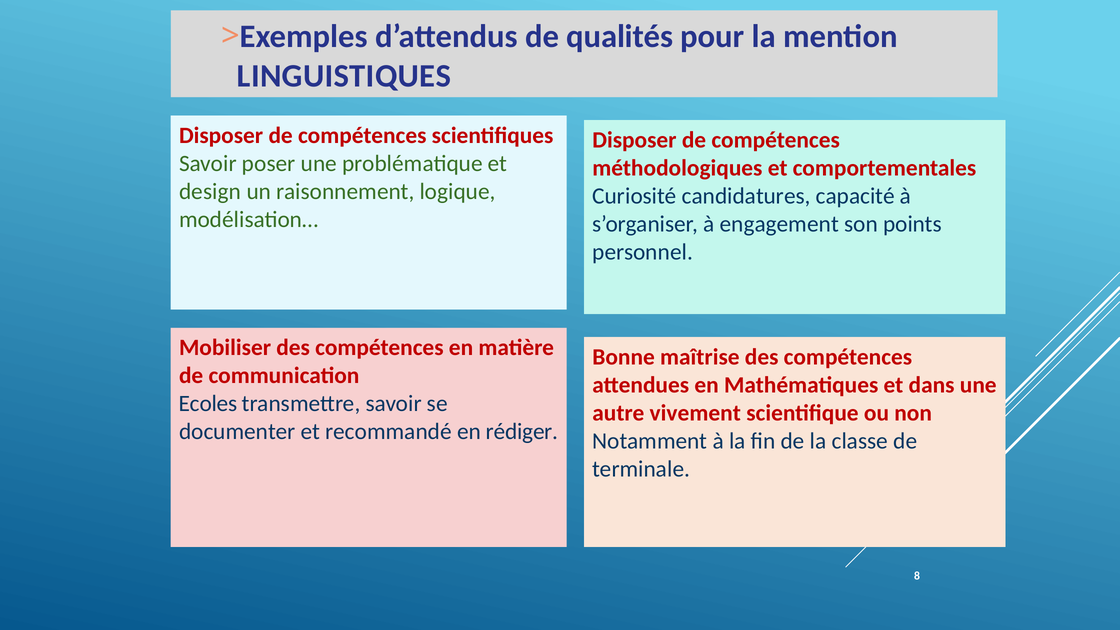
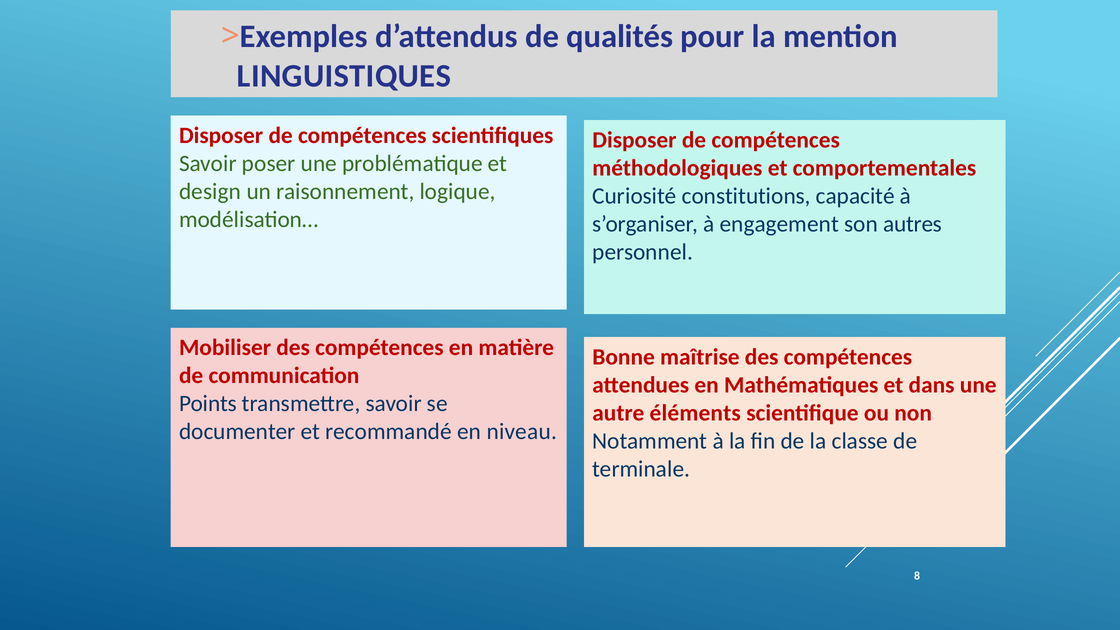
candidatures: candidatures -> constitutions
points: points -> autres
Ecoles: Ecoles -> Points
vivement: vivement -> éléments
rédiger: rédiger -> niveau
